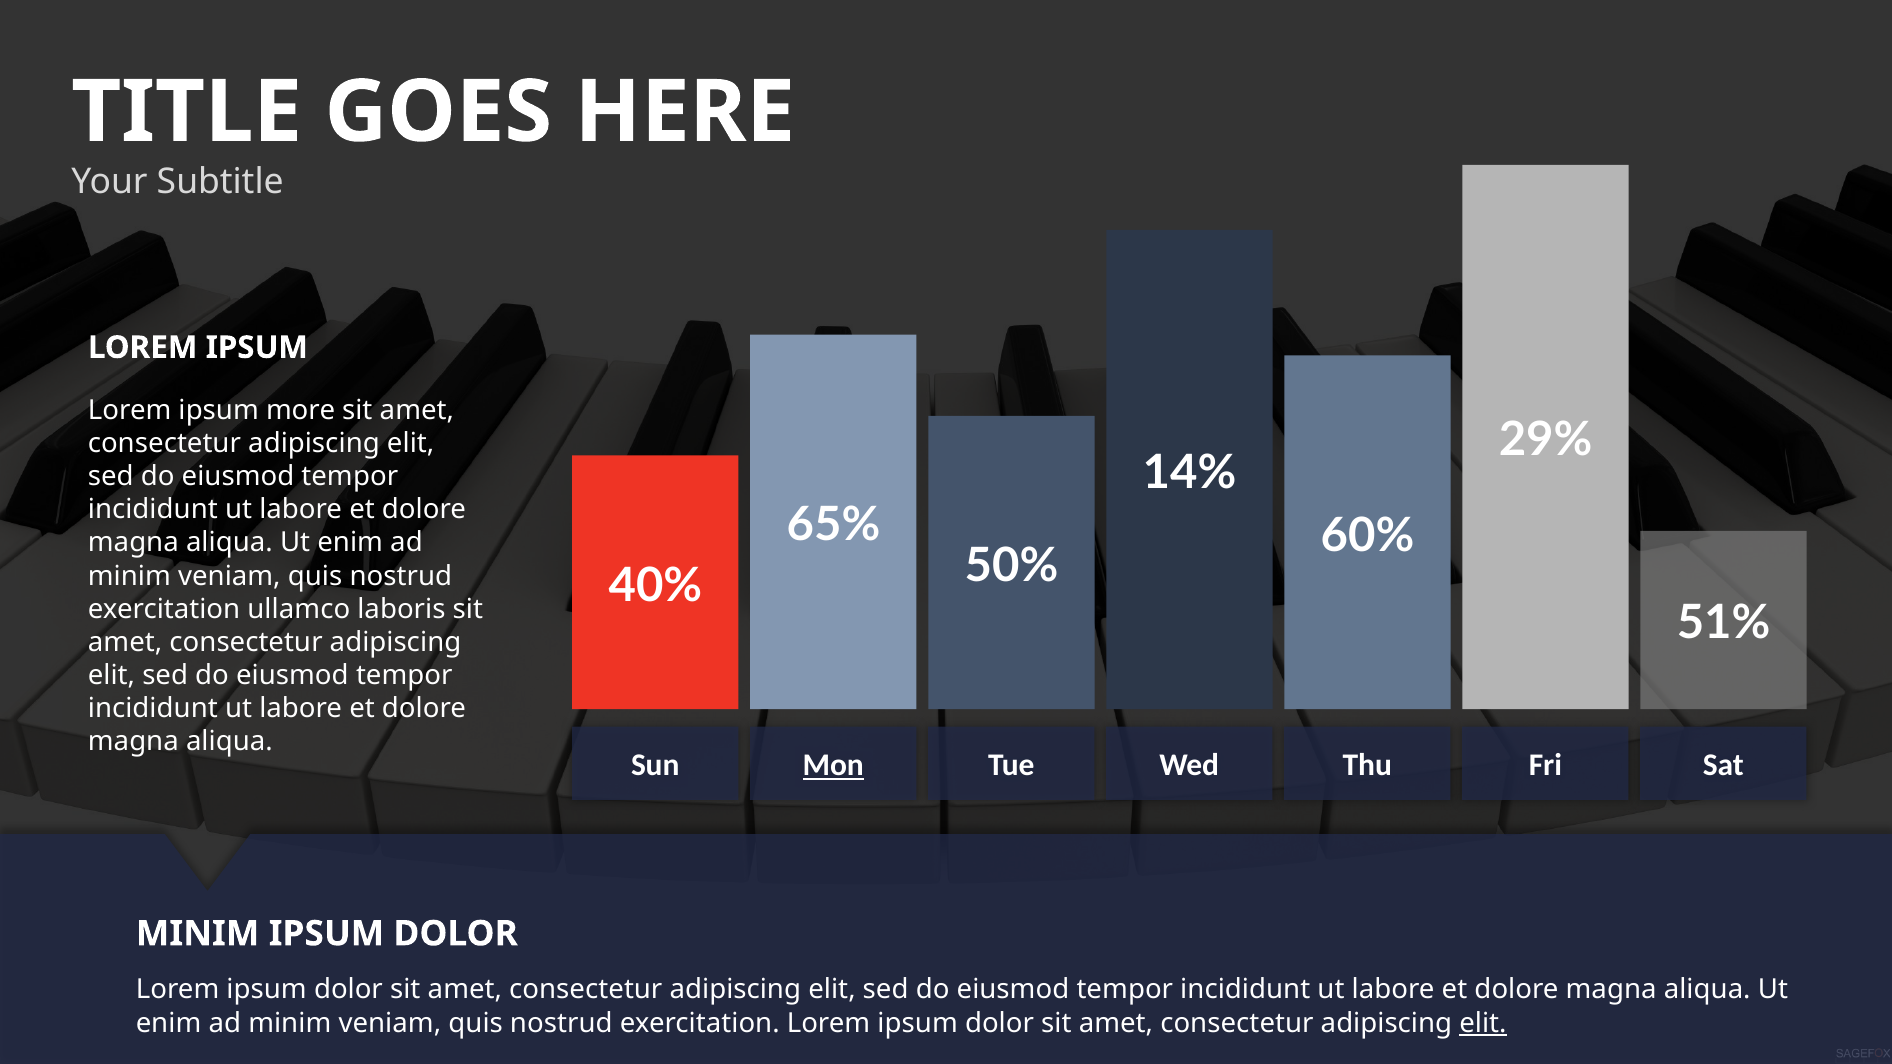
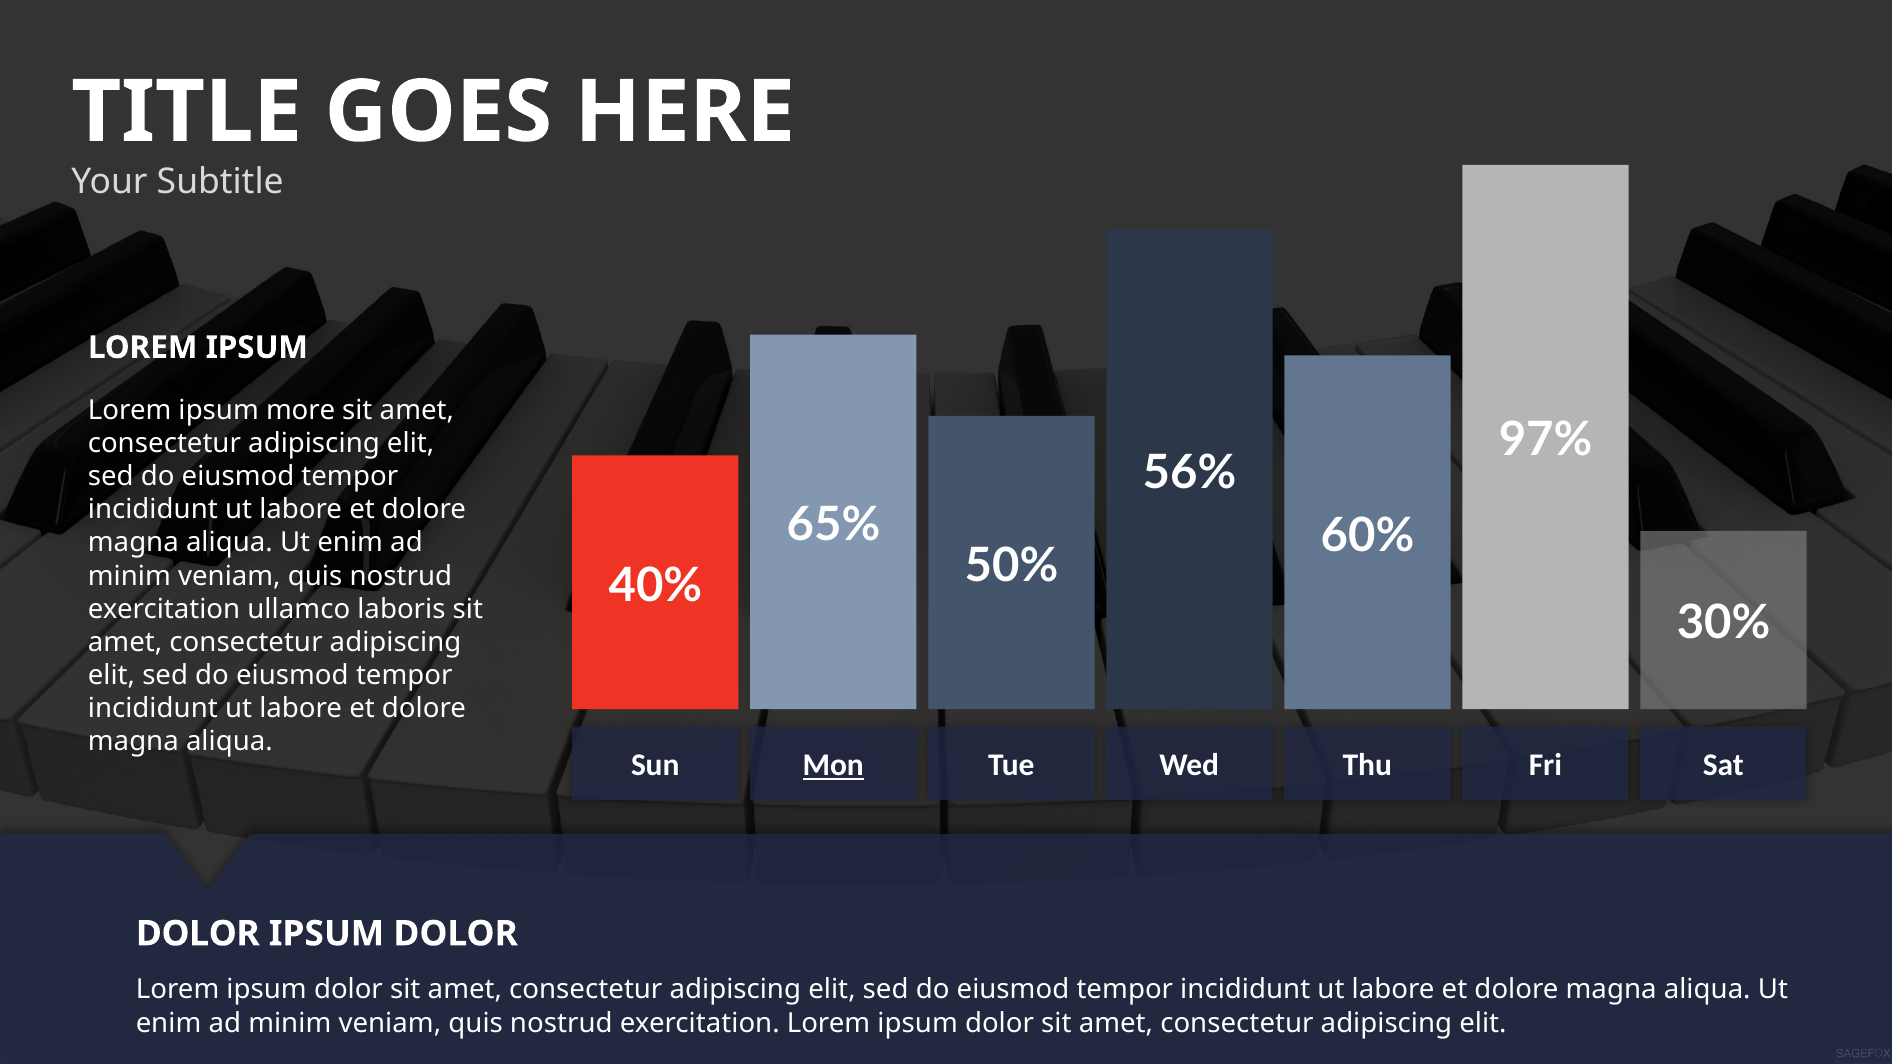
29%: 29% -> 97%
14%: 14% -> 56%
51%: 51% -> 30%
MINIM at (198, 934): MINIM -> DOLOR
elit at (1483, 1023) underline: present -> none
